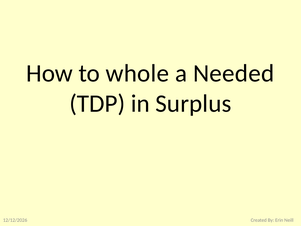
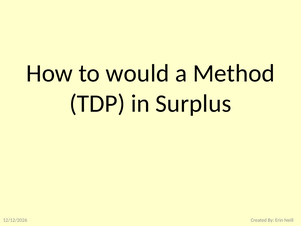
whole: whole -> would
Needed: Needed -> Method
